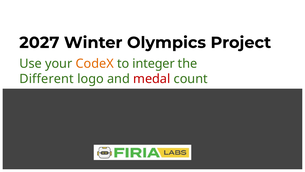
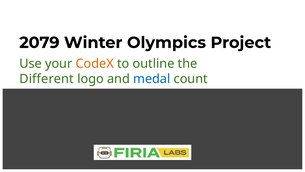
2027: 2027 -> 2079
integer: integer -> outline
medal colour: red -> blue
